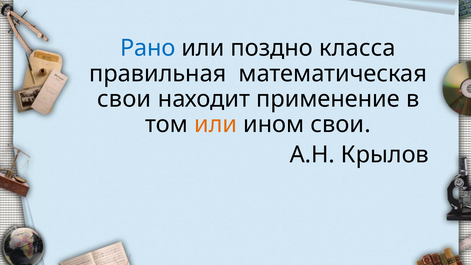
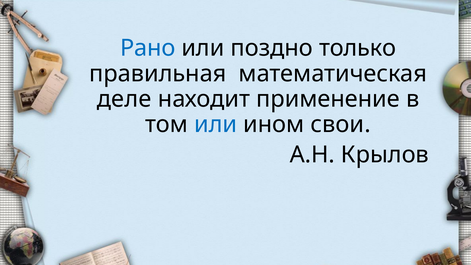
класса: класса -> только
свои at (124, 99): свои -> деле
или at (216, 124) colour: orange -> blue
